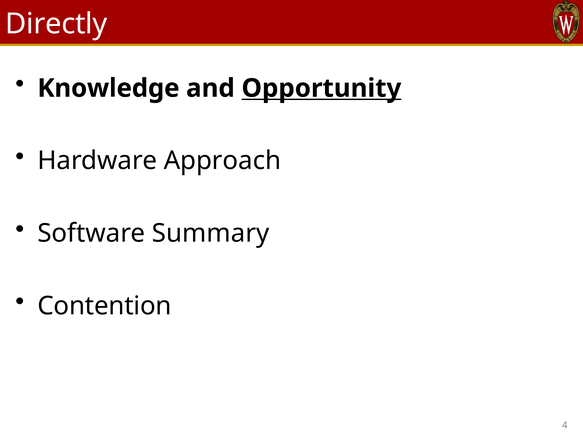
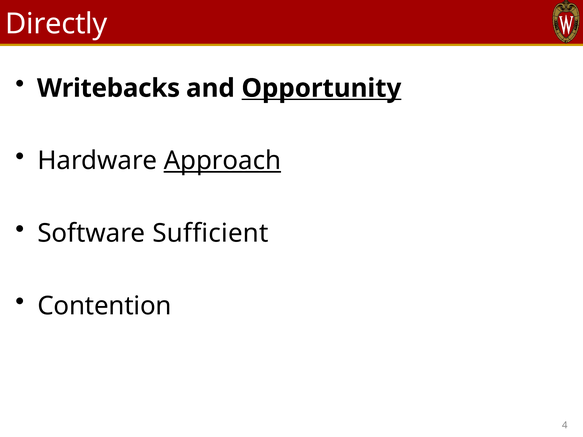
Knowledge: Knowledge -> Writebacks
Approach underline: none -> present
Summary: Summary -> Sufficient
